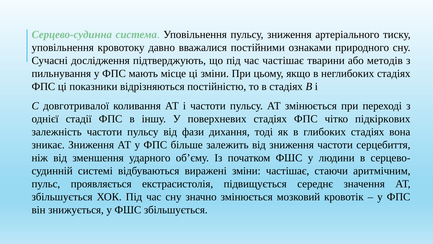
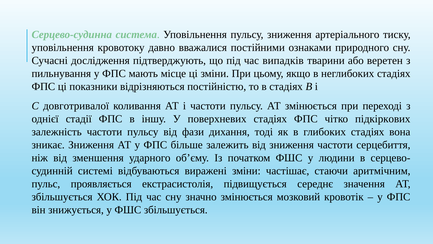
час частішає: частішає -> випадків
методів: методів -> веретен
